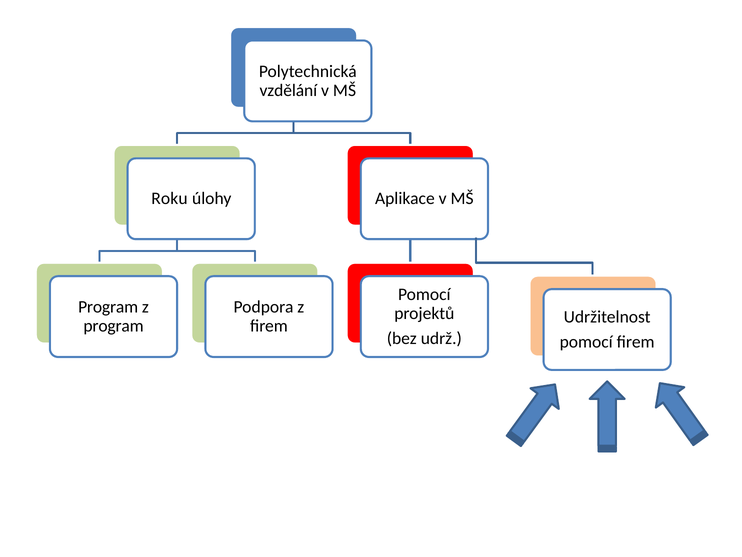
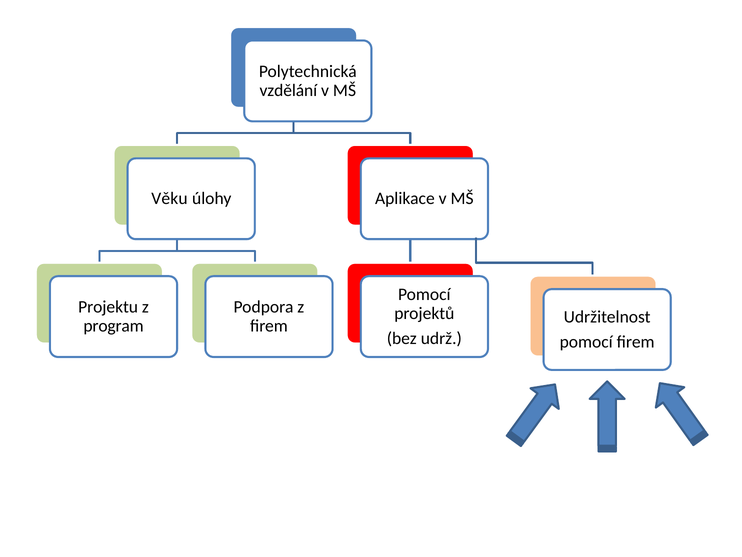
Roku: Roku -> Věku
Program at (108, 307): Program -> Projektu
